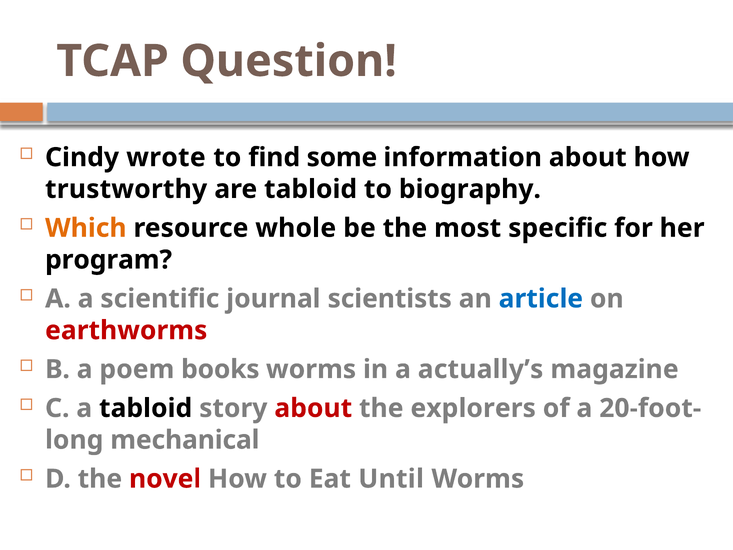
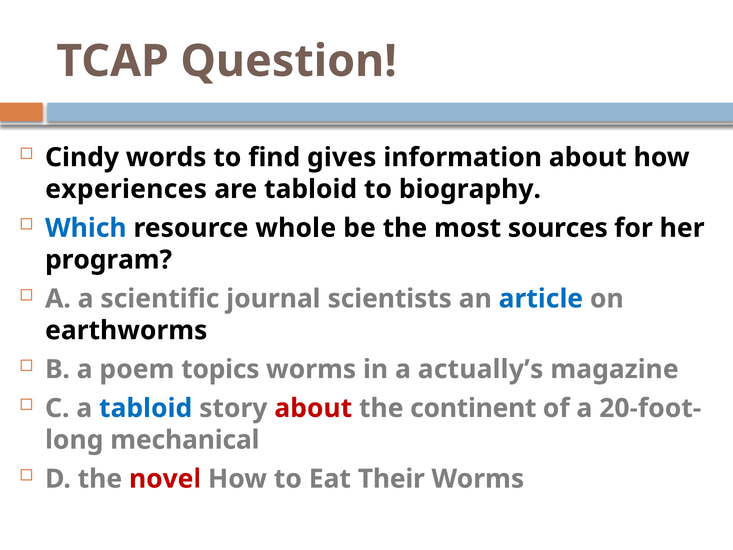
wrote: wrote -> words
some: some -> gives
trustworthy: trustworthy -> experiences
Which colour: orange -> blue
specific: specific -> sources
earthworms colour: red -> black
books: books -> topics
tabloid at (146, 408) colour: black -> blue
explorers: explorers -> continent
Until: Until -> Their
